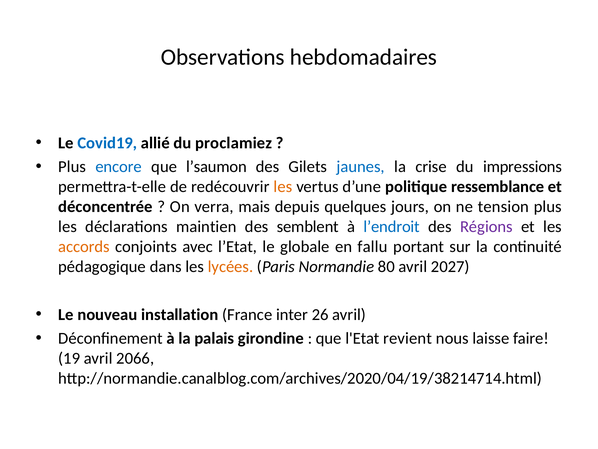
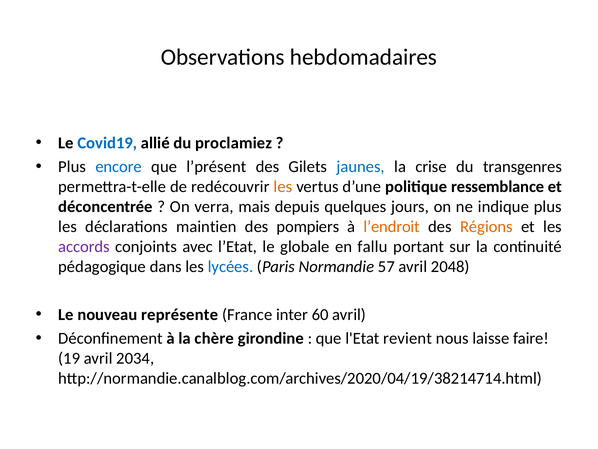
l’saumon: l’saumon -> l’présent
impressions: impressions -> transgenres
tension: tension -> indique
semblent: semblent -> pompiers
l’endroit colour: blue -> orange
Régions colour: purple -> orange
accords colour: orange -> purple
lycées colour: orange -> blue
80: 80 -> 57
2027: 2027 -> 2048
installation: installation -> représente
26: 26 -> 60
palais: palais -> chère
2066: 2066 -> 2034
